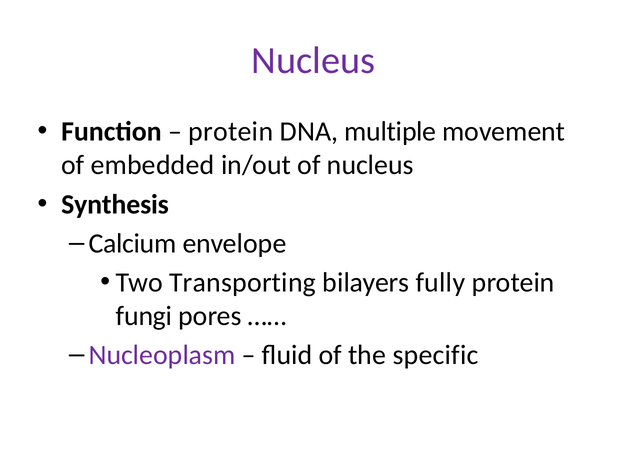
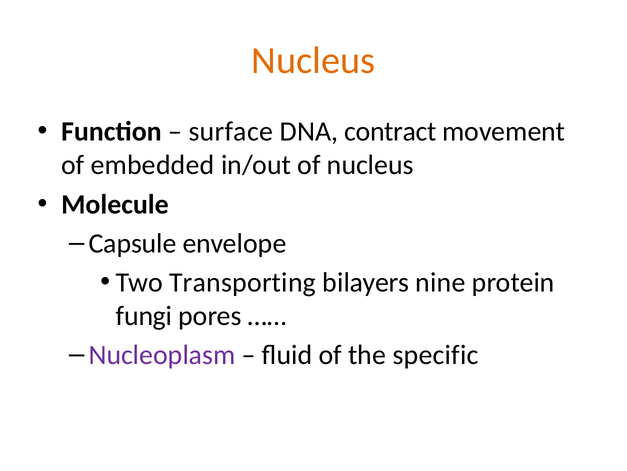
Nucleus at (313, 61) colour: purple -> orange
protein at (231, 132): protein -> surface
multiple: multiple -> contract
Synthesis: Synthesis -> Molecule
Calcium: Calcium -> Capsule
fully: fully -> nine
